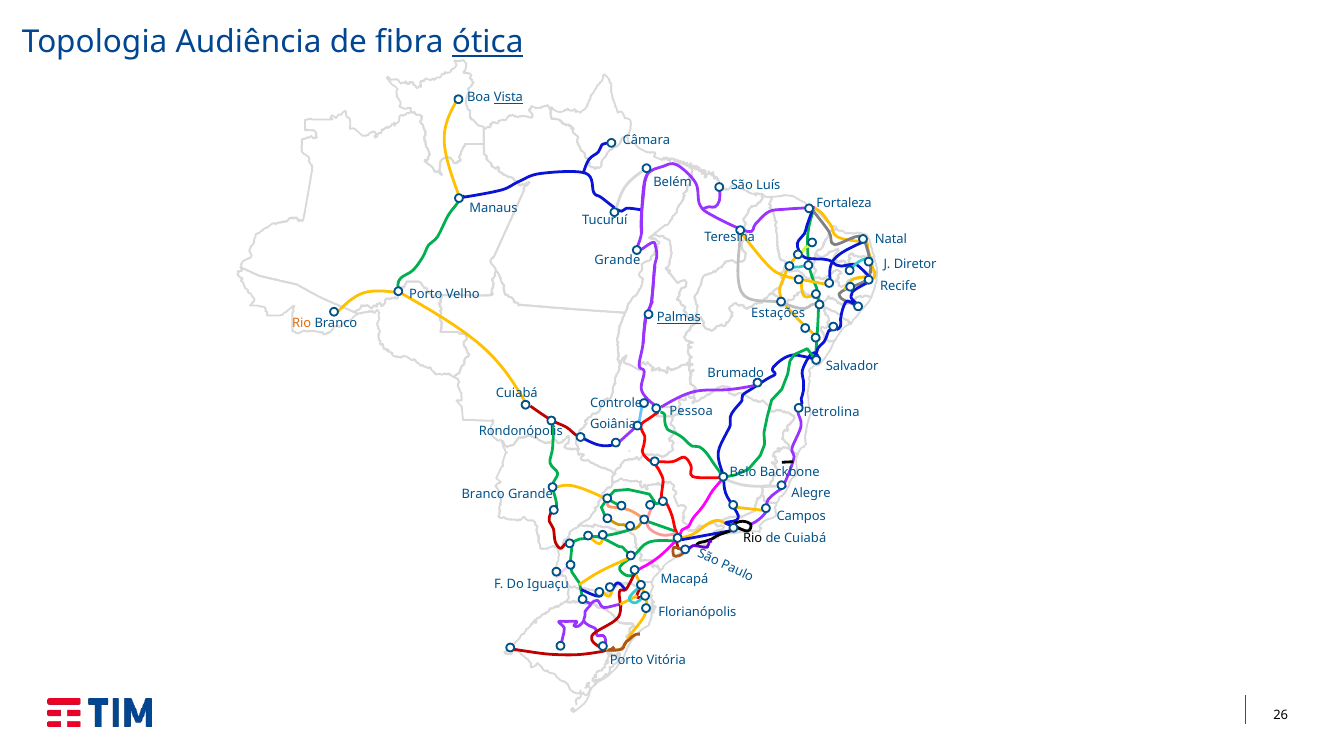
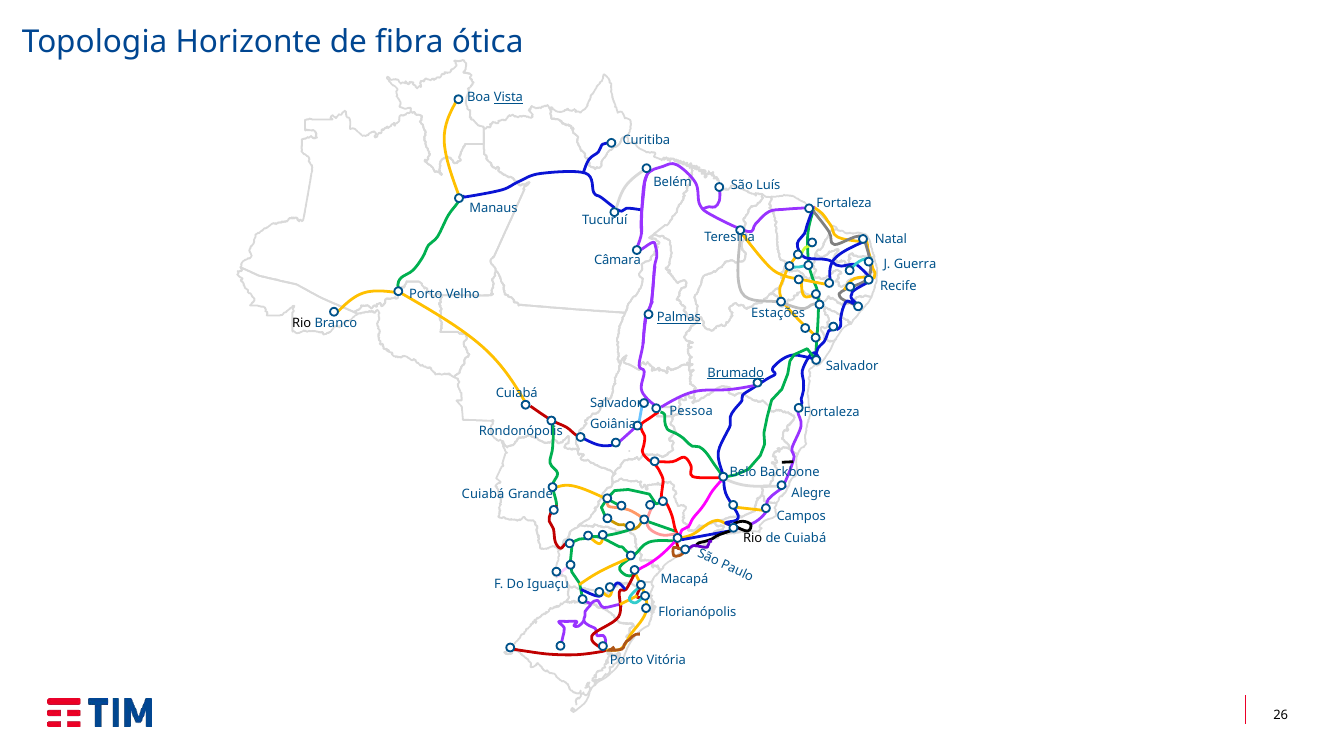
Audiência: Audiência -> Horizonte
ótica underline: present -> none
Câmara: Câmara -> Curitiba
Grande at (617, 261): Grande -> Câmara
Diretor: Diretor -> Guerra
Rio at (302, 323) colour: orange -> black
Brumado underline: none -> present
Controle at (616, 404): Controle -> Salvador
Petrolina at (832, 412): Petrolina -> Fortaleza
Branco at (483, 495): Branco -> Cuiabá
